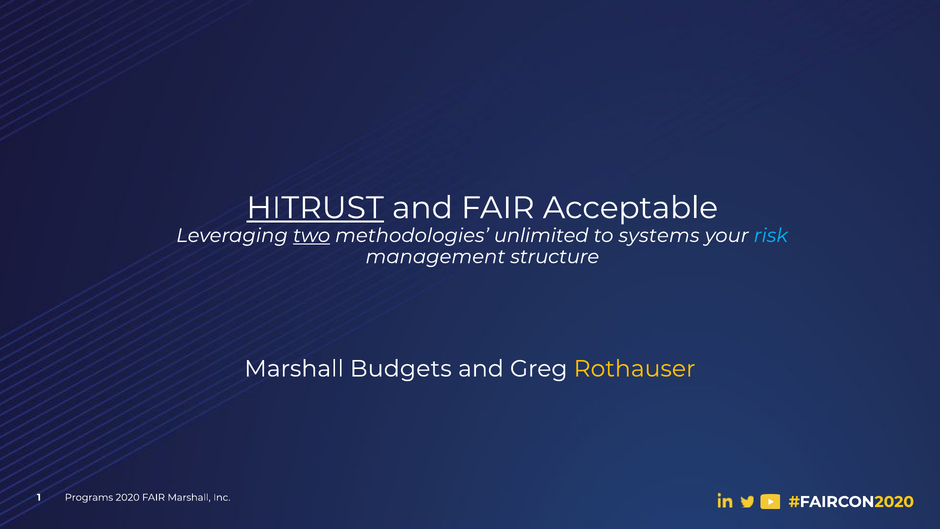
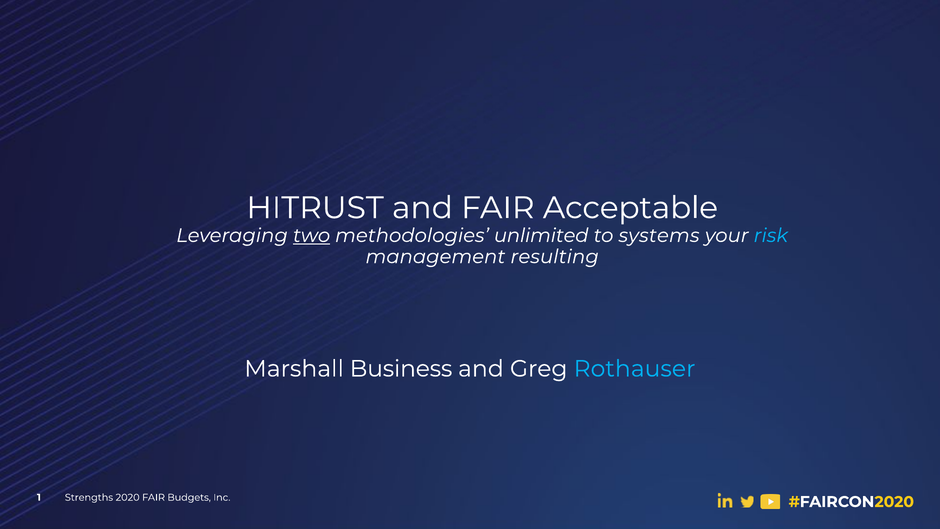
HITRUST underline: present -> none
structure: structure -> resulting
Budgets: Budgets -> Business
Rothauser colour: yellow -> light blue
Programs: Programs -> Strengths
FAIR Marshall: Marshall -> Budgets
